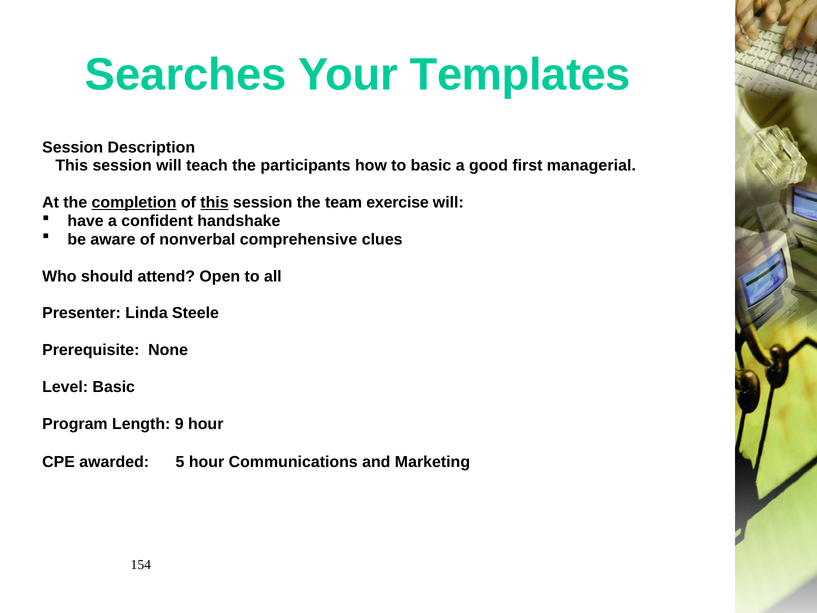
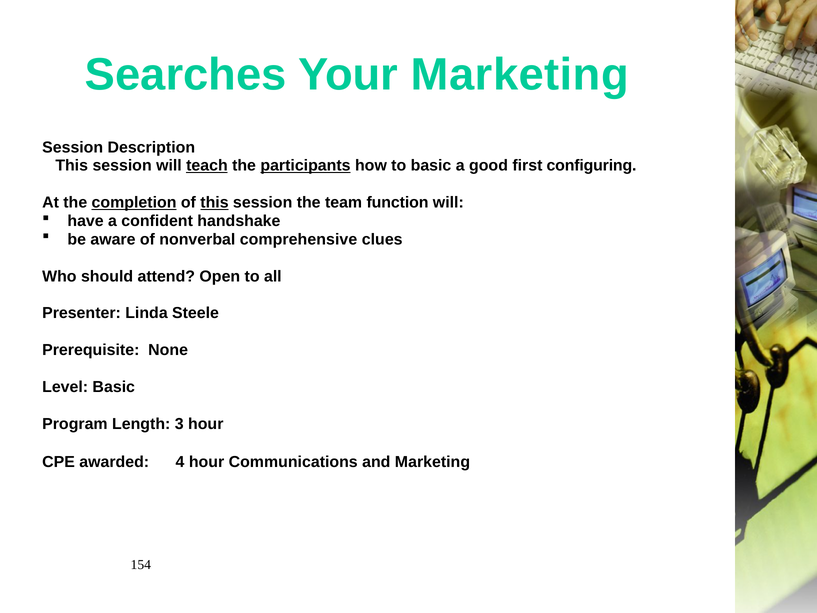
Your Templates: Templates -> Marketing
teach underline: none -> present
participants underline: none -> present
managerial: managerial -> configuring
exercise: exercise -> function
9: 9 -> 3
5: 5 -> 4
